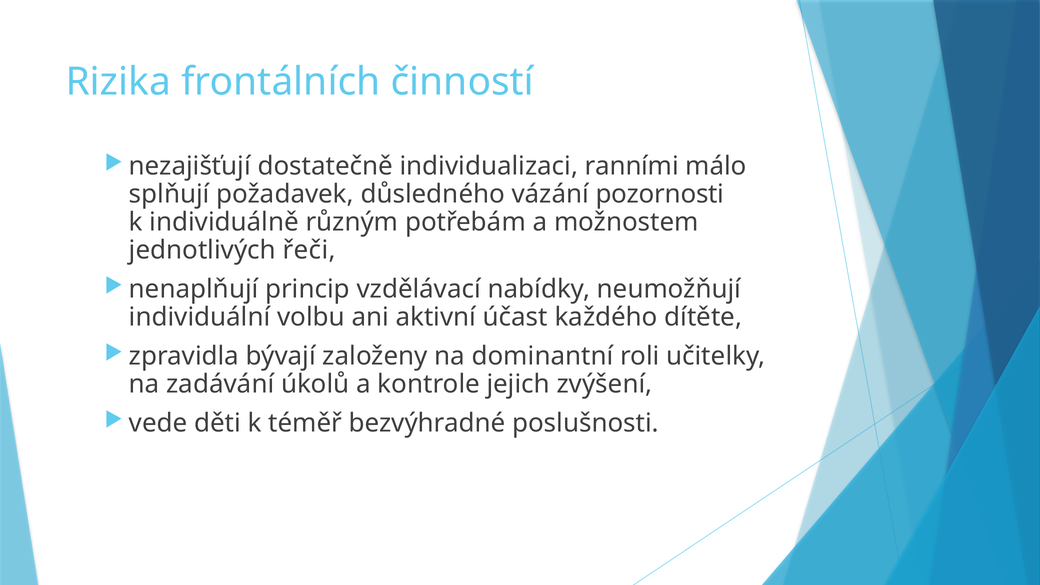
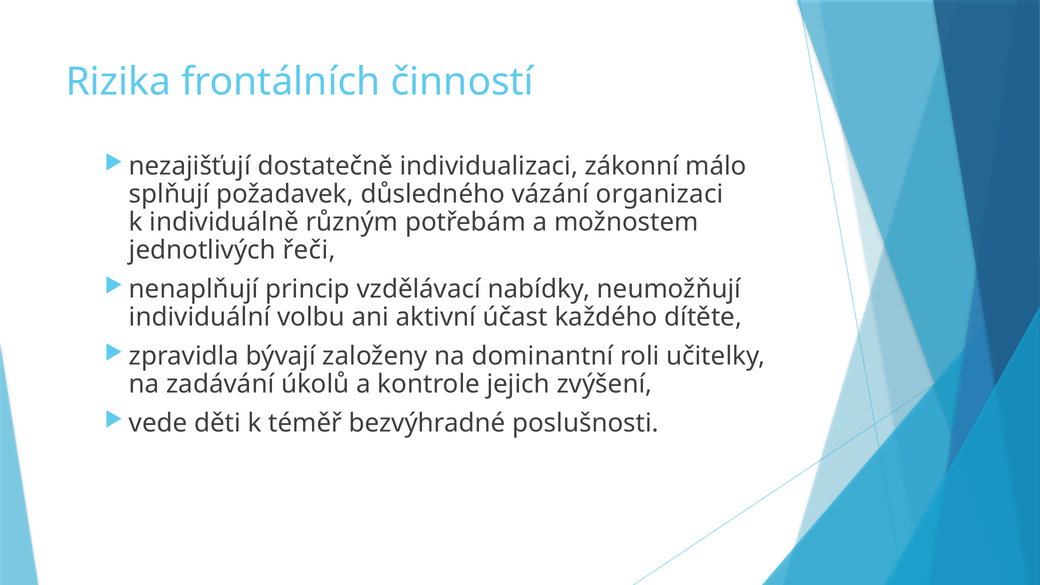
ranními: ranními -> zákonní
pozornosti: pozornosti -> organizaci
